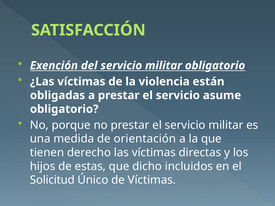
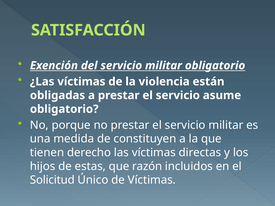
orientación: orientación -> constituyen
dicho: dicho -> razón
